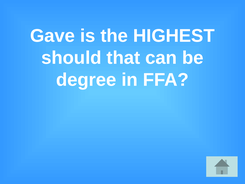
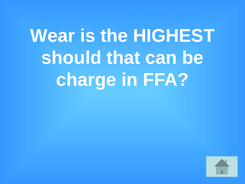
Gave: Gave -> Wear
degree: degree -> charge
